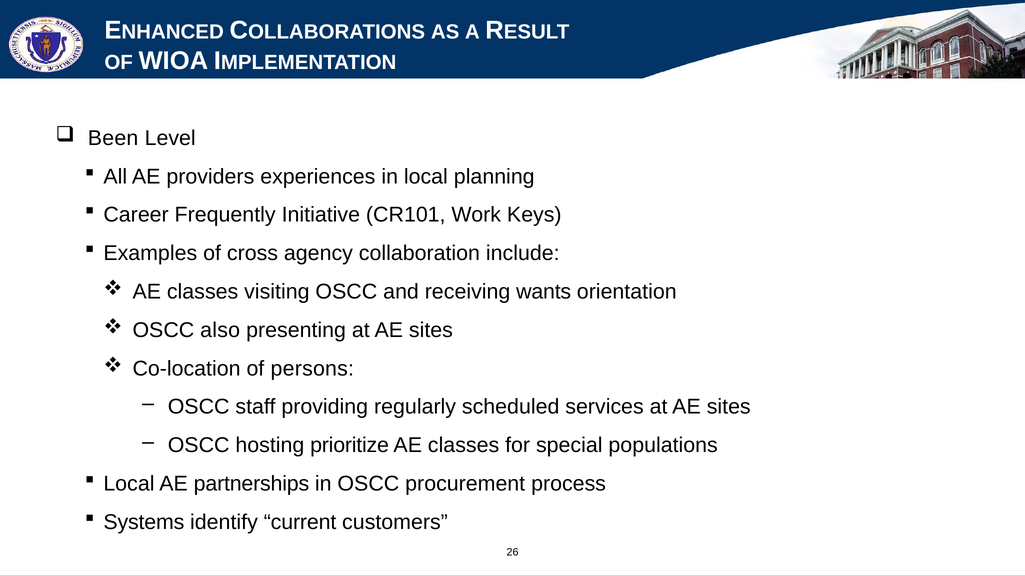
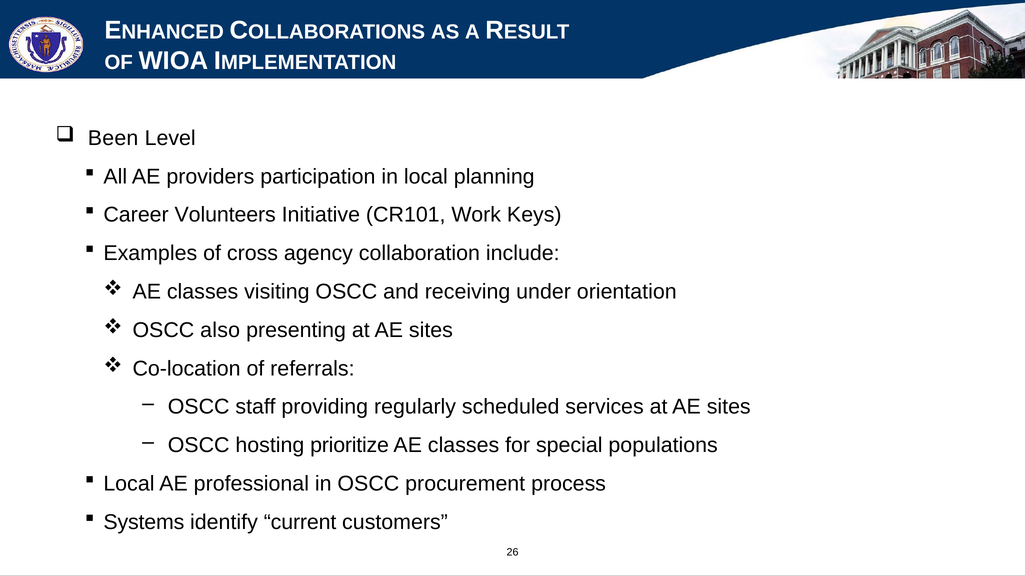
experiences: experiences -> participation
Frequently: Frequently -> Volunteers
wants: wants -> under
persons: persons -> referrals
partnerships: partnerships -> professional
